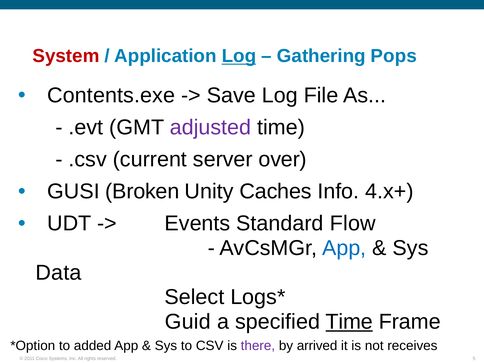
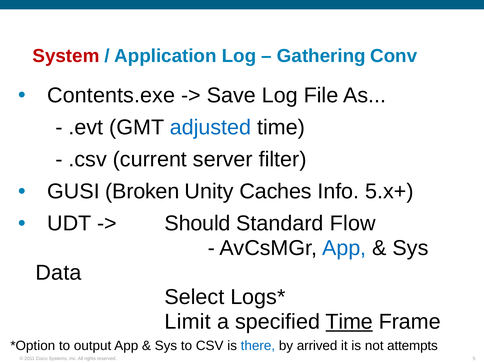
Log at (239, 56) underline: present -> none
Pops: Pops -> Conv
adjusted colour: purple -> blue
over: over -> filter
4.x+: 4.x+ -> 5.x+
Events: Events -> Should
Guid: Guid -> Limit
added: added -> output
there colour: purple -> blue
receives: receives -> attempts
